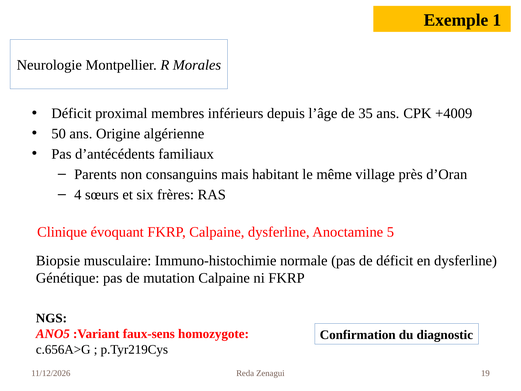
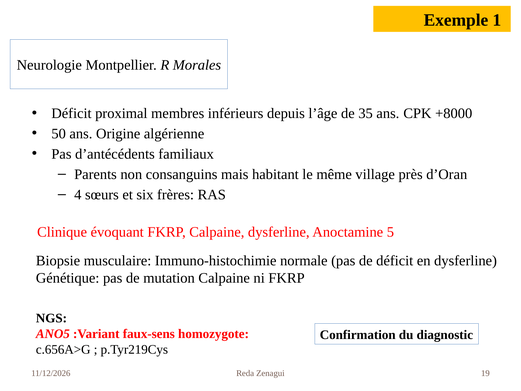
+4009: +4009 -> +8000
